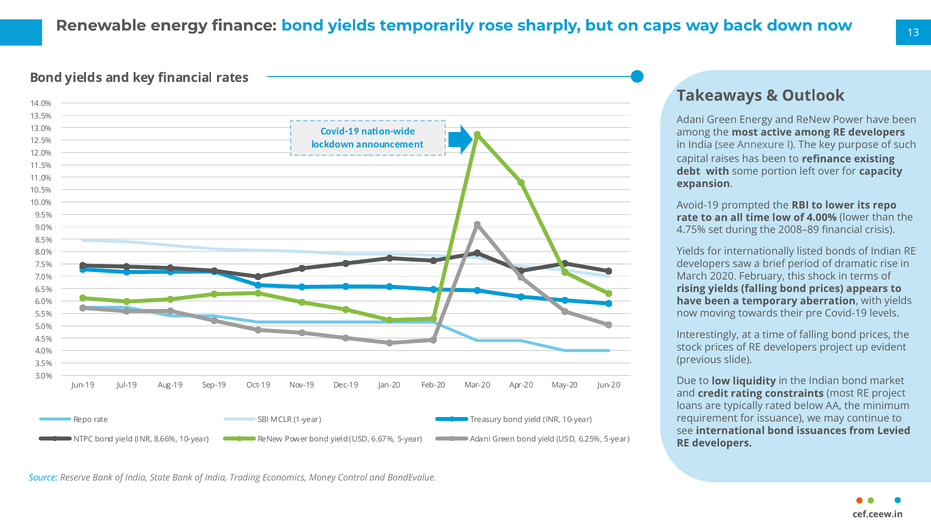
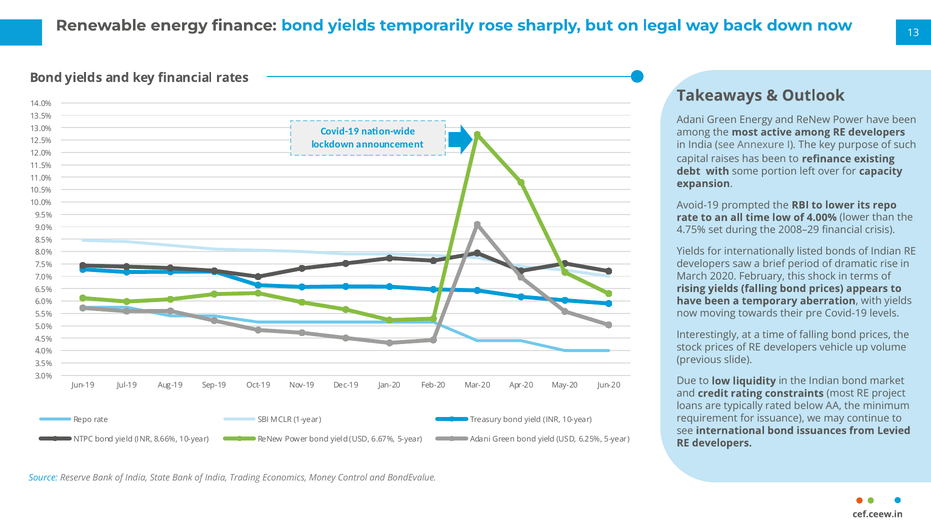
caps: caps -> legal
2008–89: 2008–89 -> 2008–29
developers project: project -> vehicle
evident: evident -> volume
